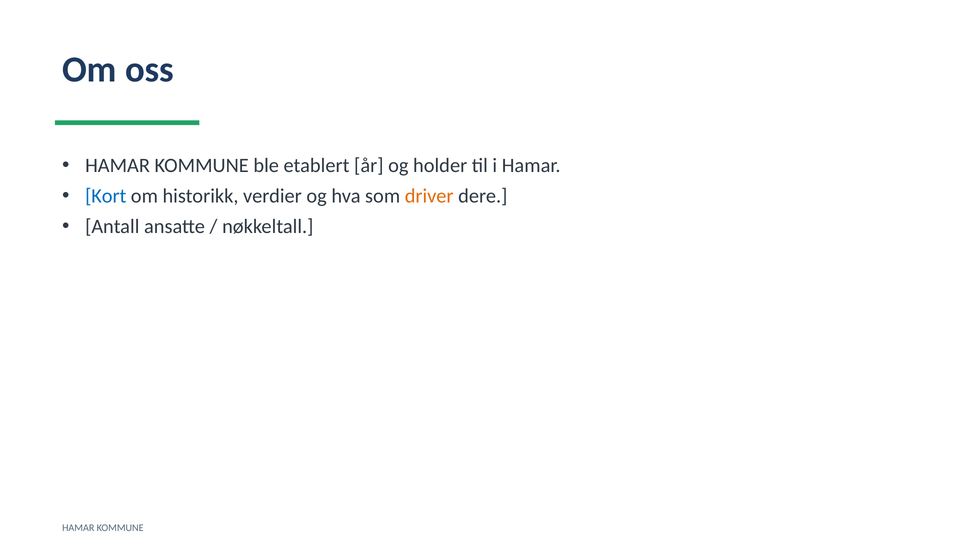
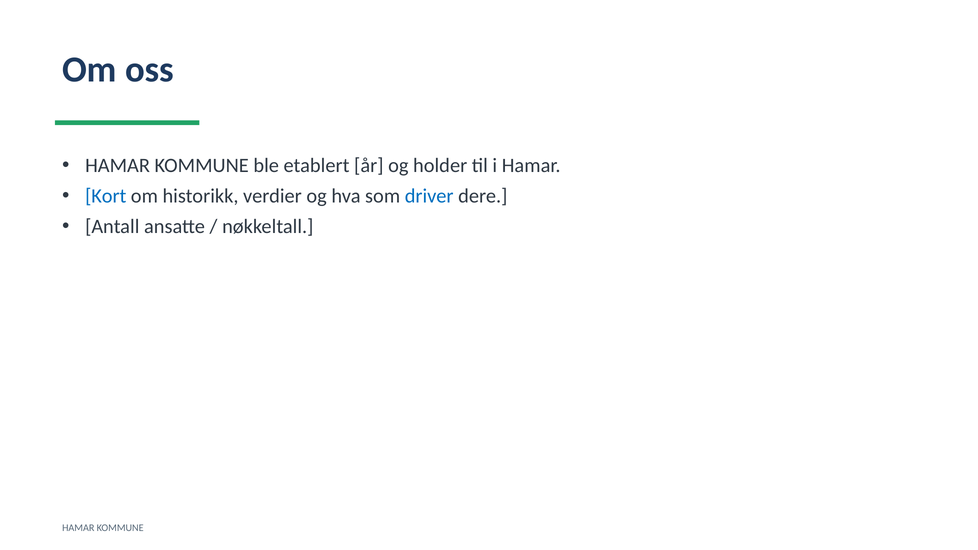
driver colour: orange -> blue
